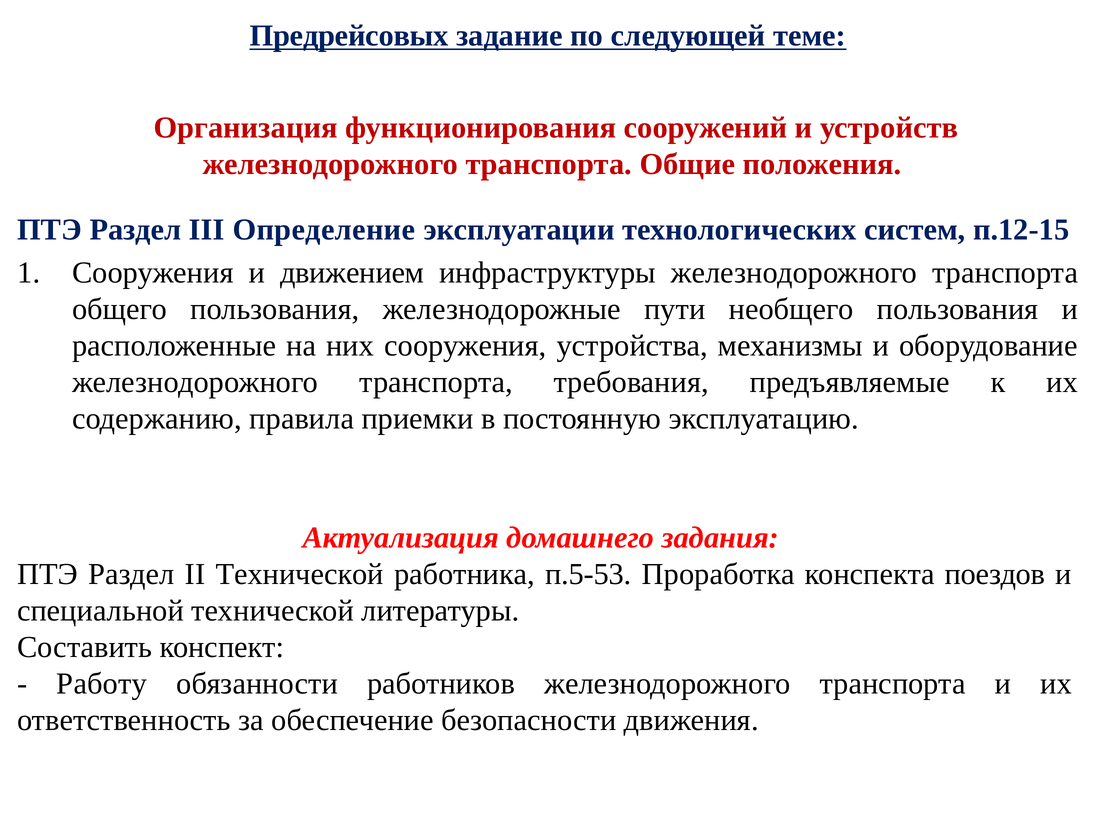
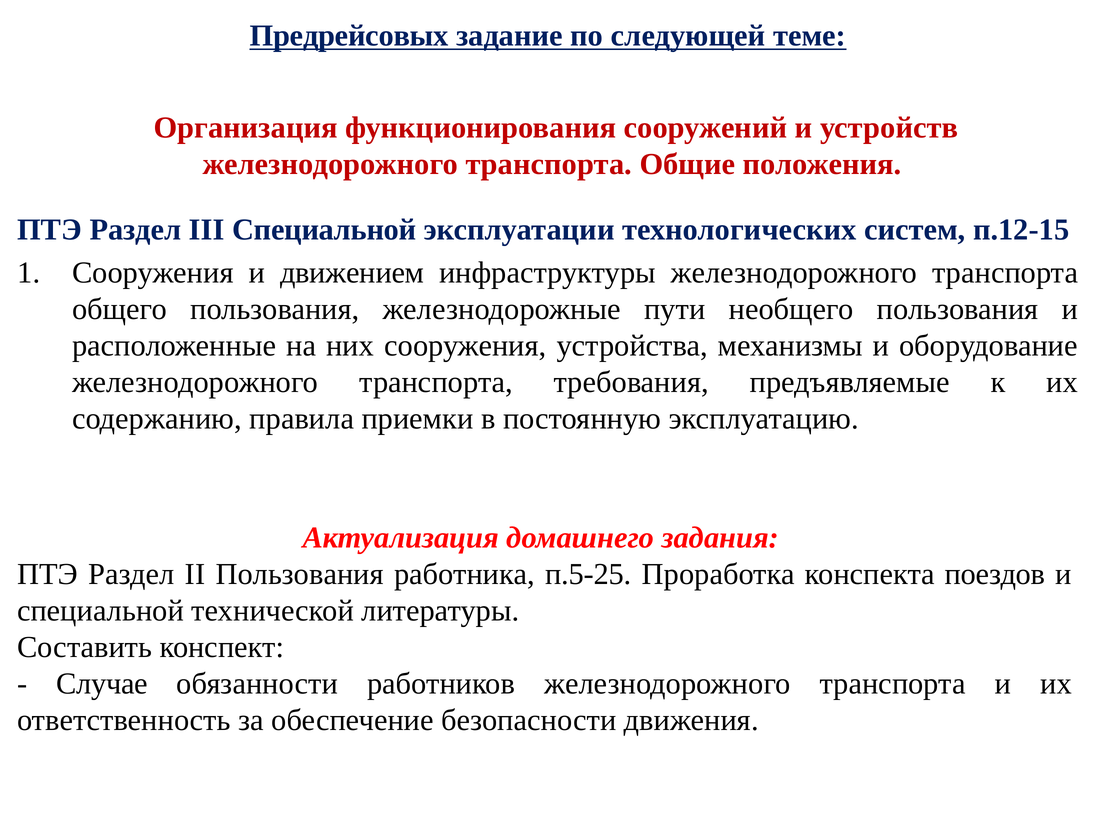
III Определение: Определение -> Специальной
II Технической: Технической -> Пользования
п.5-53: п.5-53 -> п.5-25
Работу: Работу -> Случае
